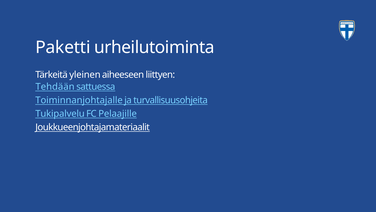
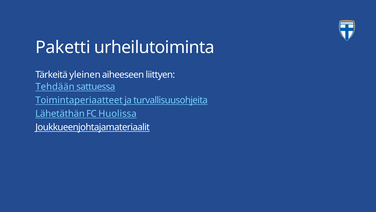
Toiminnanjohtajalle: Toiminnanjohtajalle -> Toimintaperiaatteet
Tukipalvelu: Tukipalvelu -> Lähetäthän
Pelaajille: Pelaajille -> Huolissa
